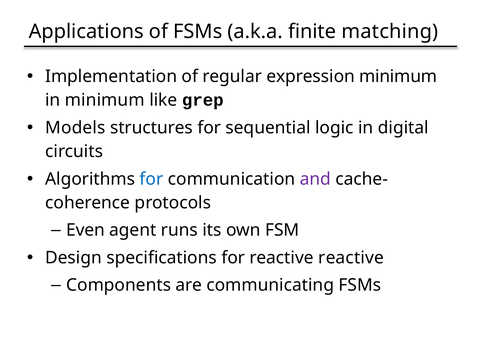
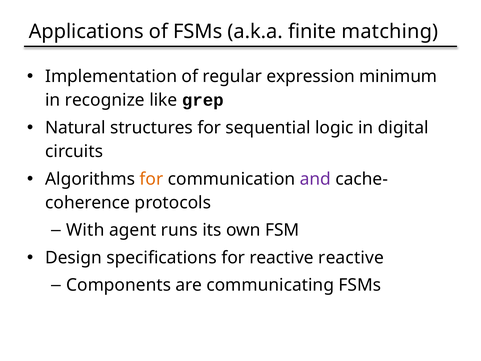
in minimum: minimum -> recognize
Models: Models -> Natural
for at (151, 179) colour: blue -> orange
Even: Even -> With
